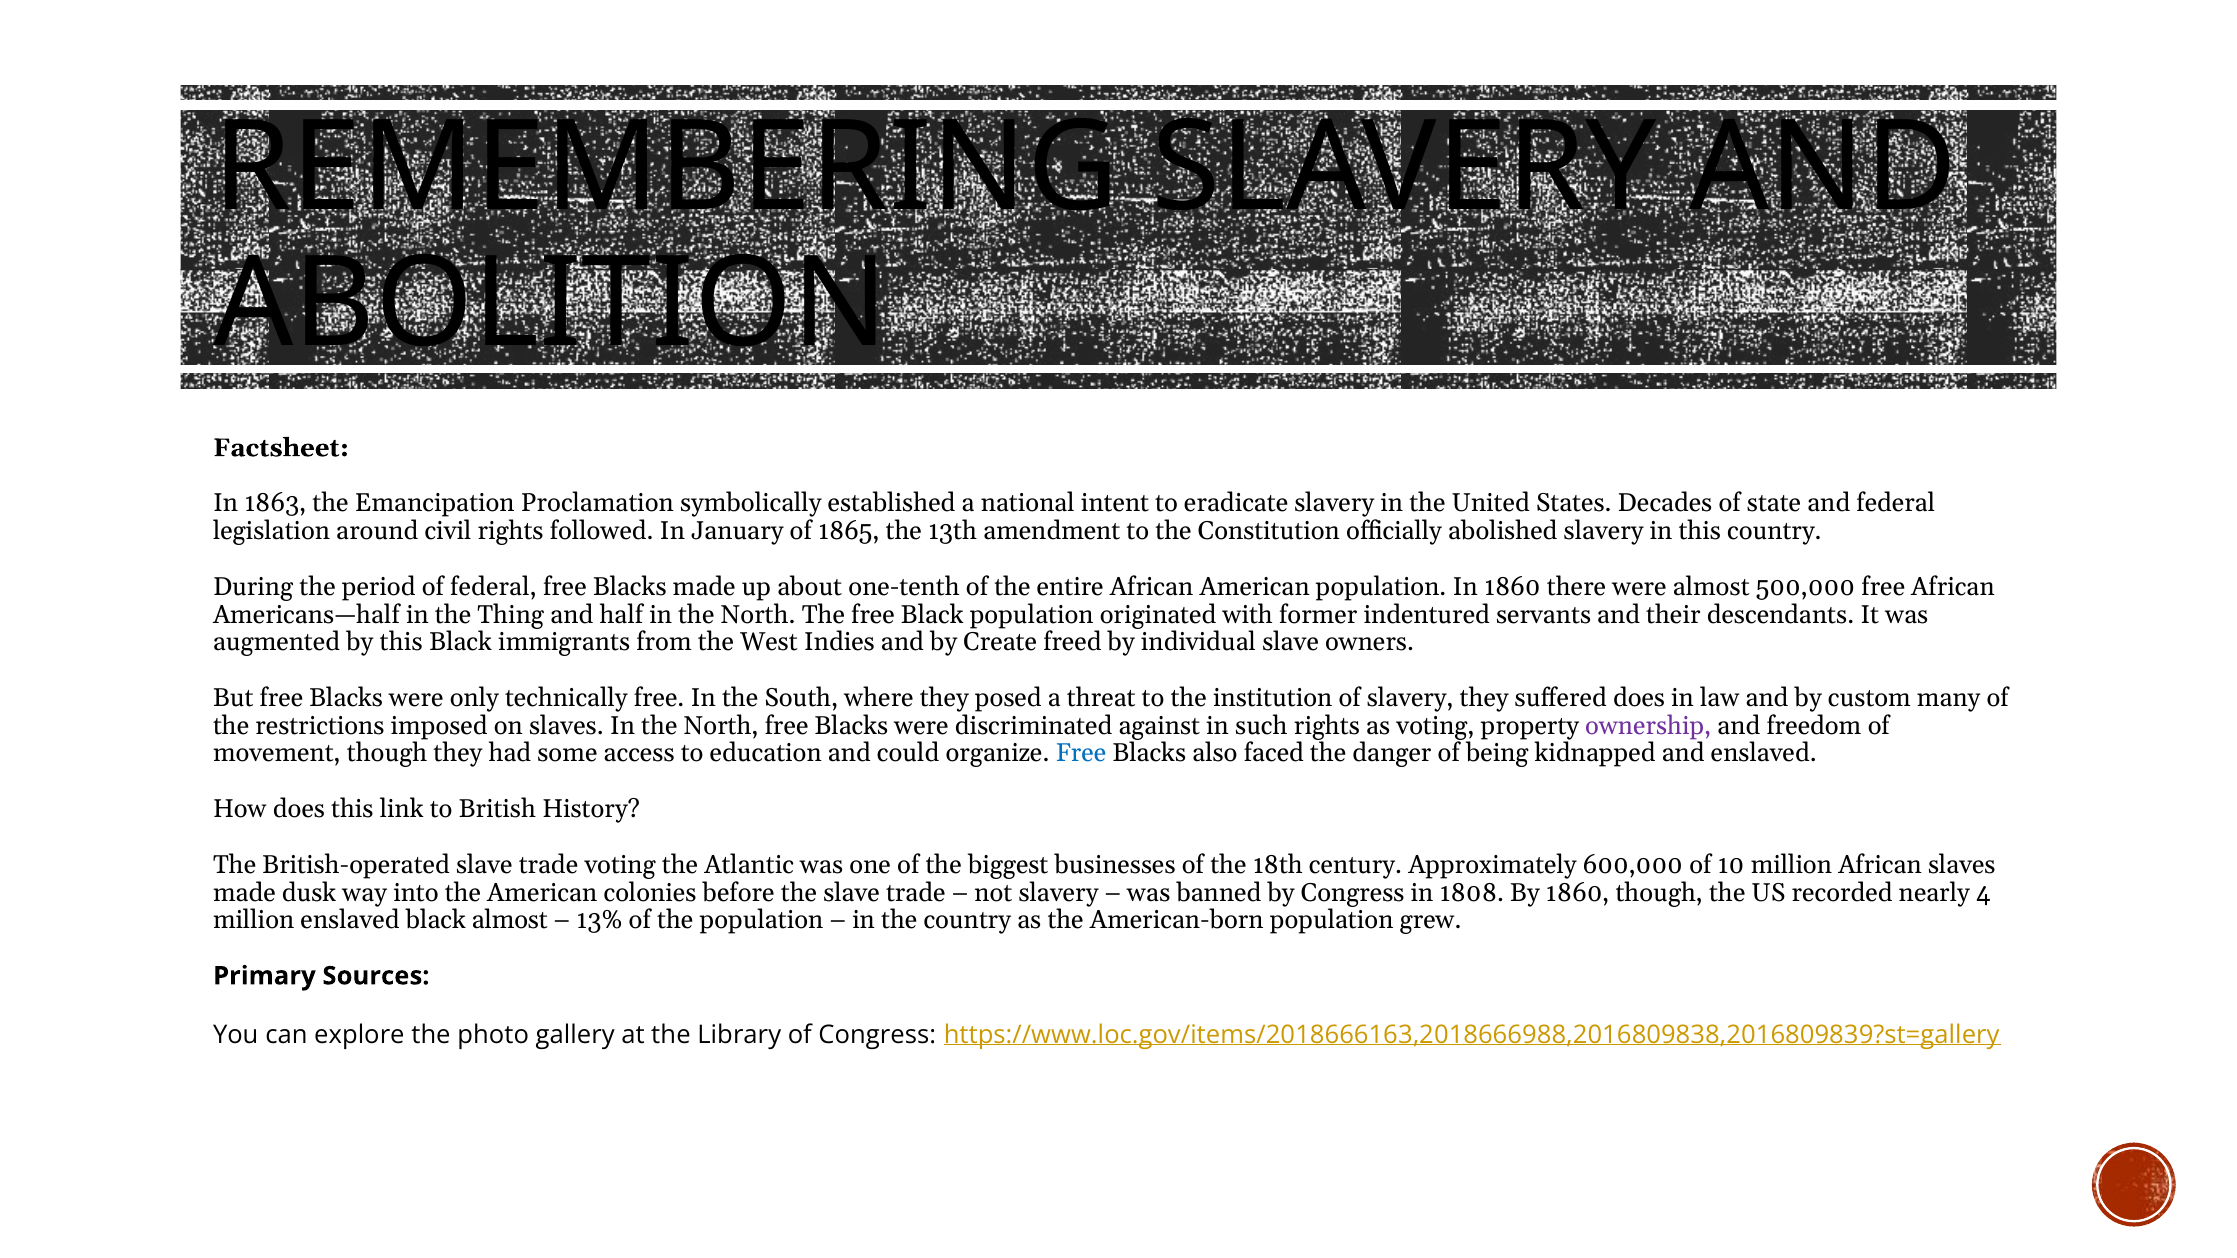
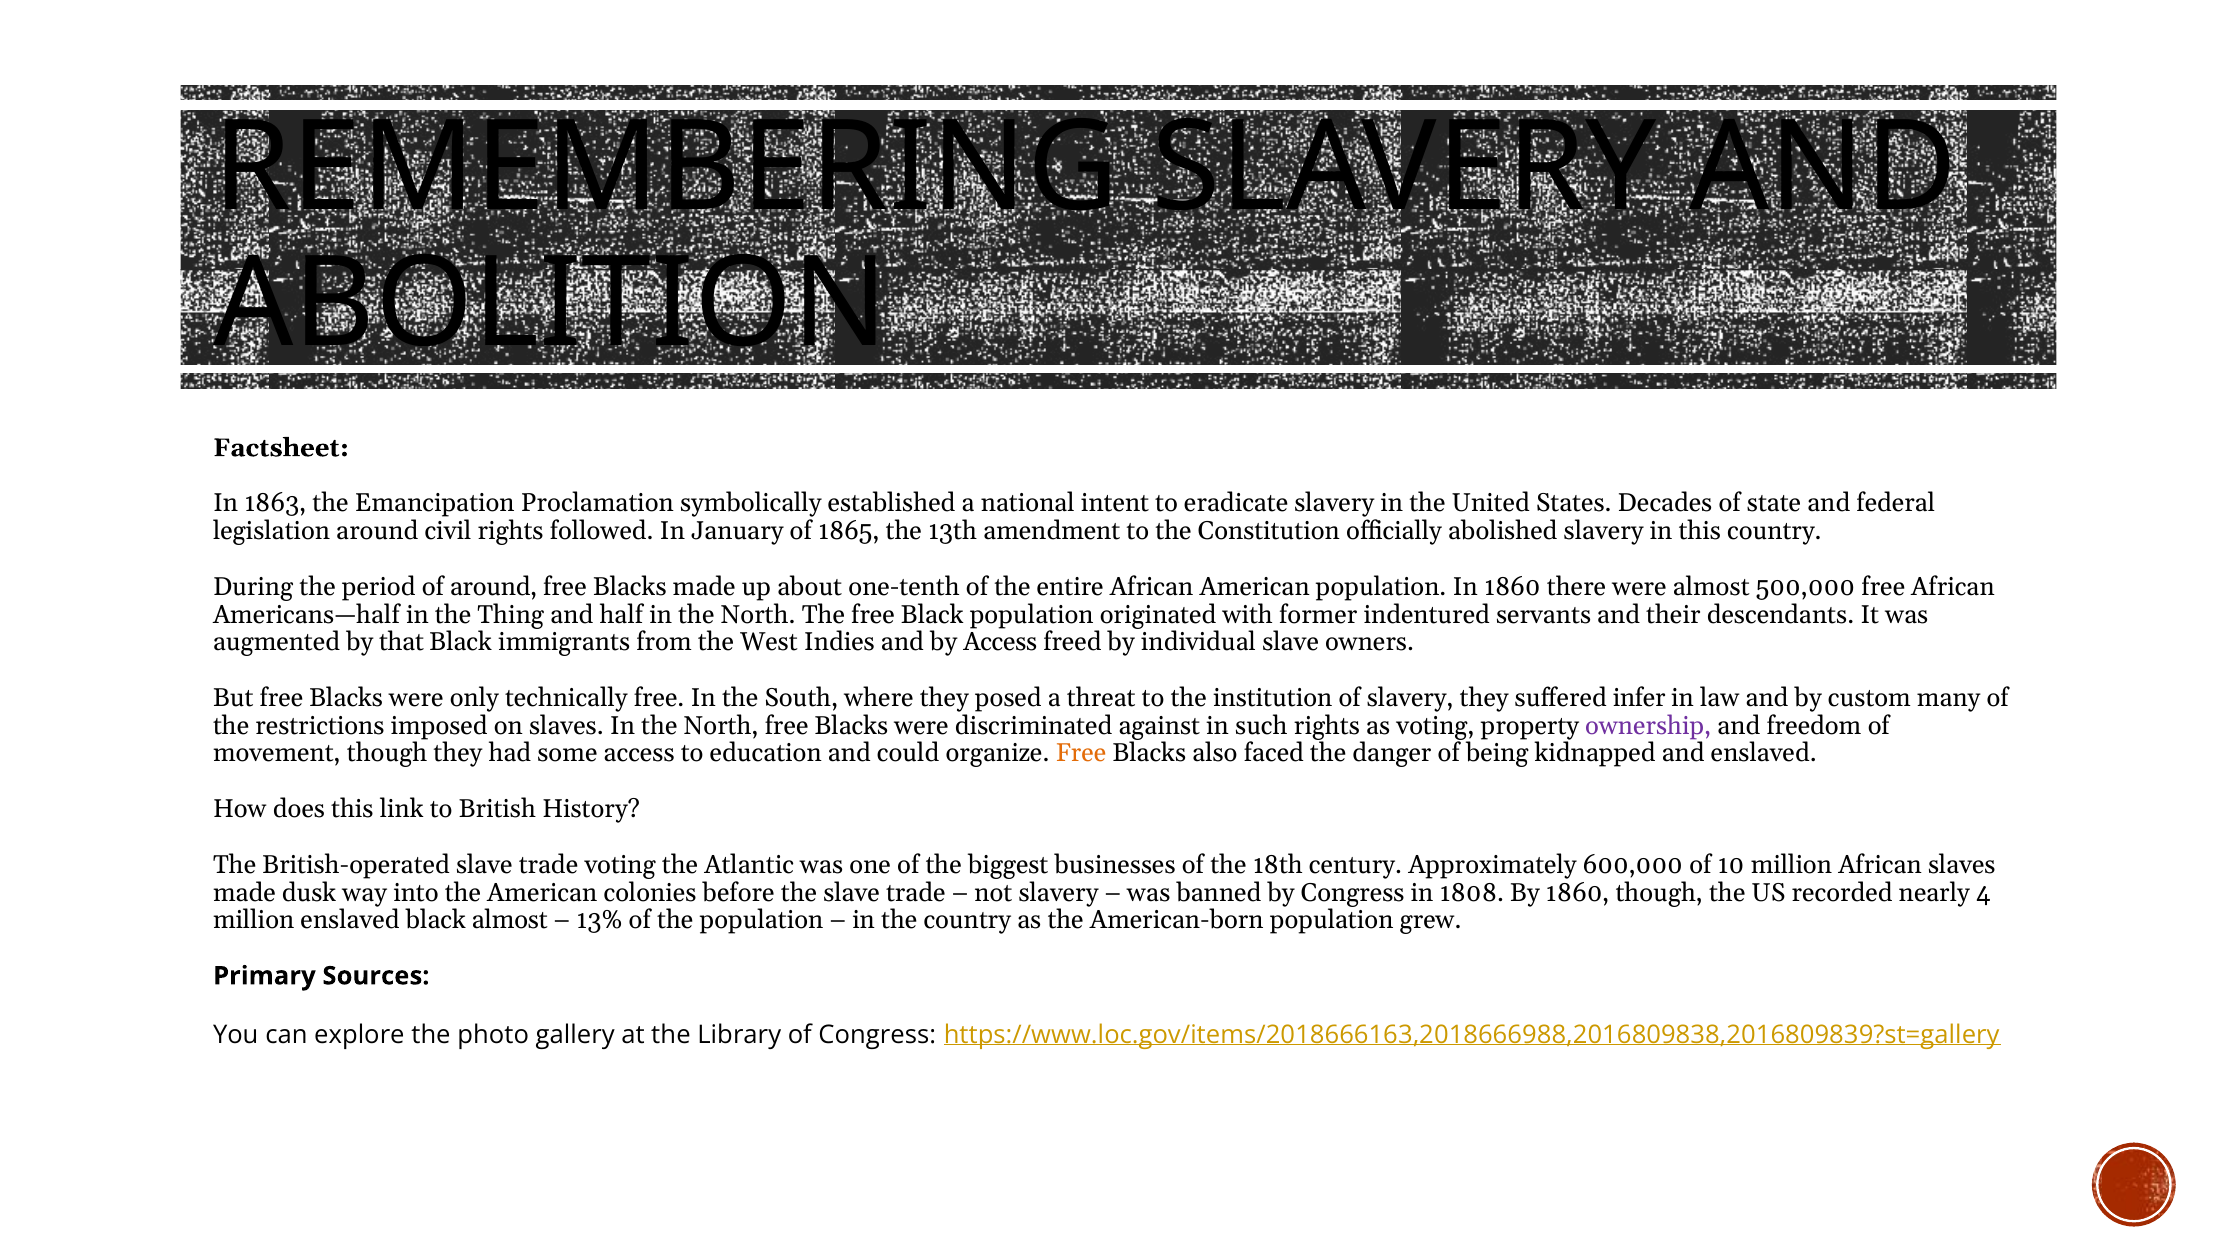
of federal: federal -> around
by this: this -> that
by Create: Create -> Access
suffered does: does -> infer
Free at (1081, 754) colour: blue -> orange
